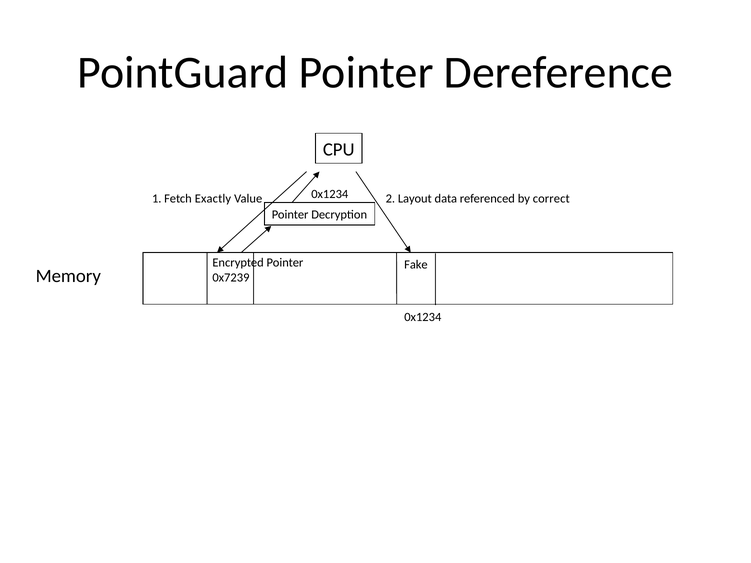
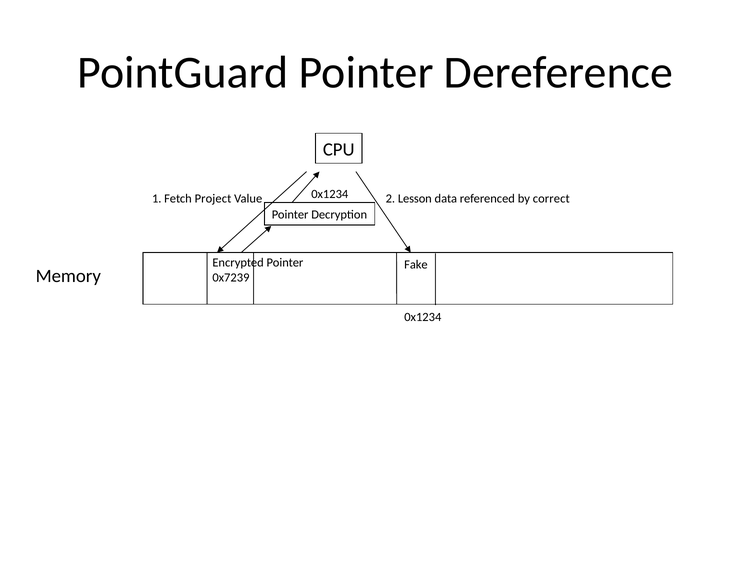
Exactly: Exactly -> Project
Layout: Layout -> Lesson
